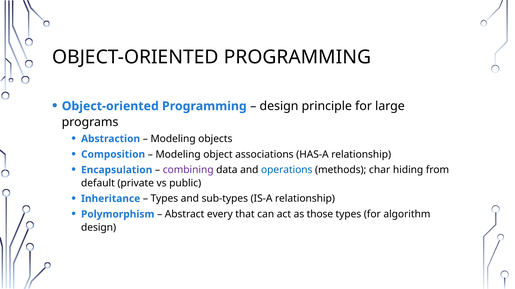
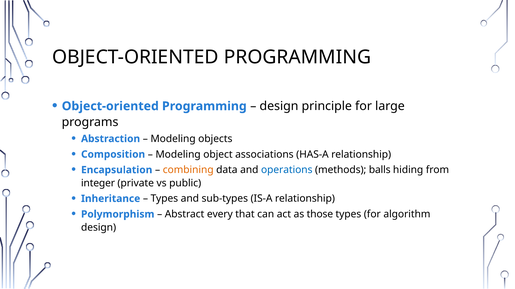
combining colour: purple -> orange
char: char -> balls
default: default -> integer
